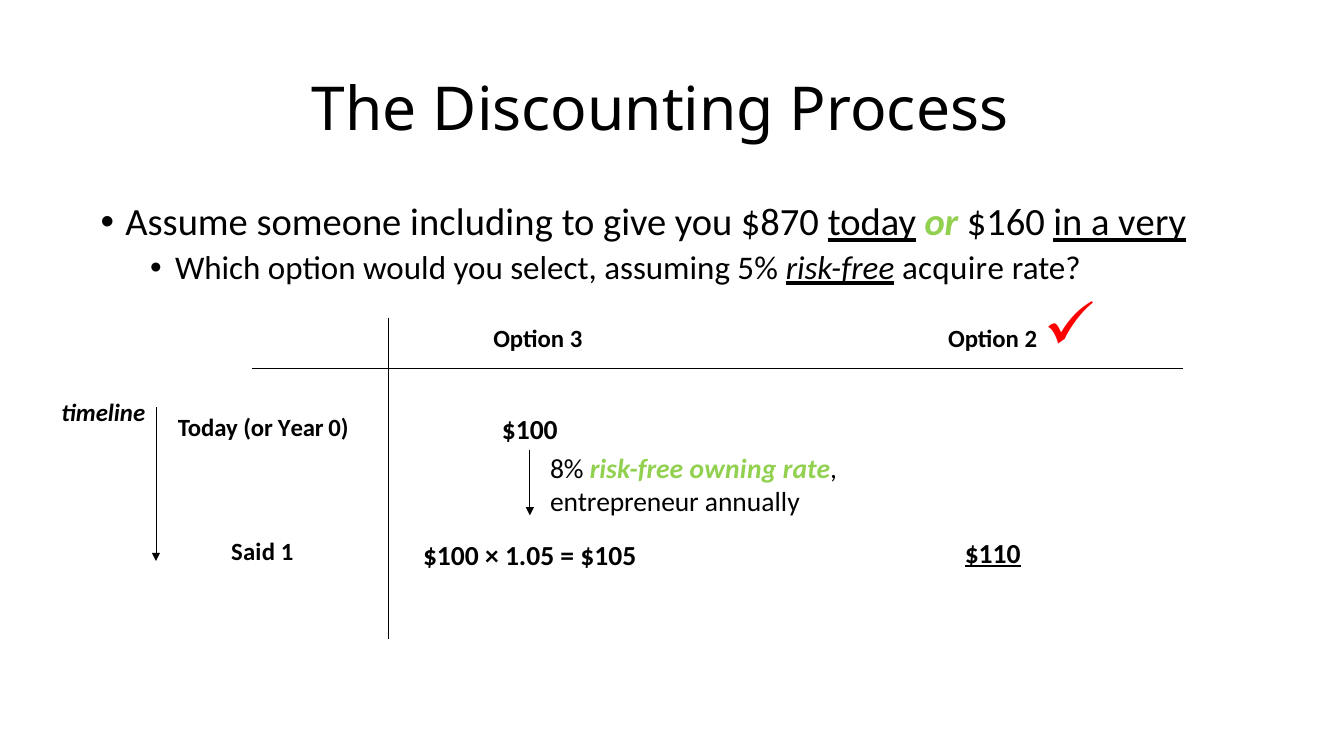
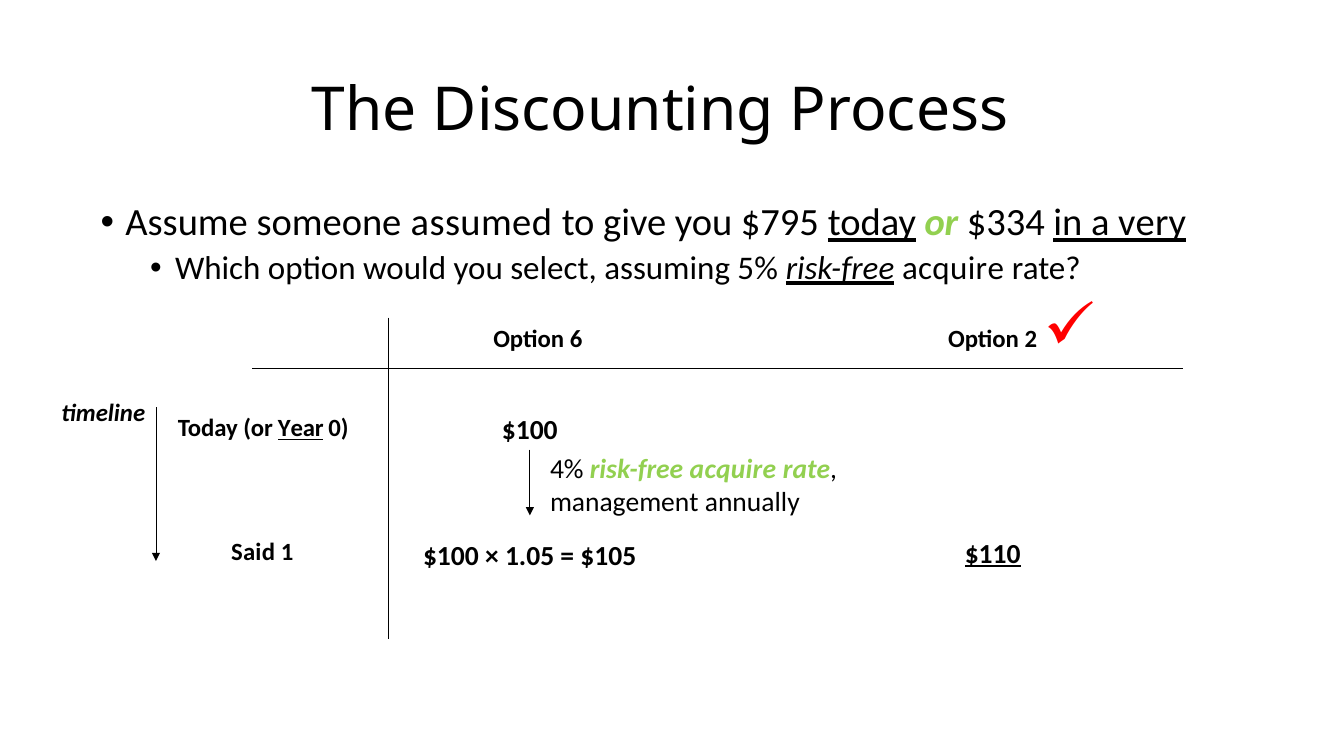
including: including -> assumed
$870: $870 -> $795
$160: $160 -> $334
3: 3 -> 6
Year underline: none -> present
8%: 8% -> 4%
owning at (733, 469): owning -> acquire
entrepreneur: entrepreneur -> management
